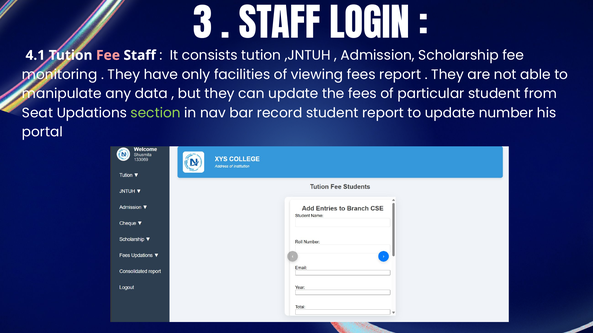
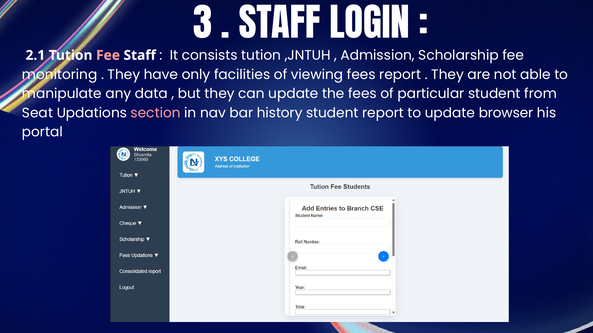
4.1: 4.1 -> 2.1
section colour: light green -> pink
record: record -> history
number: number -> browser
